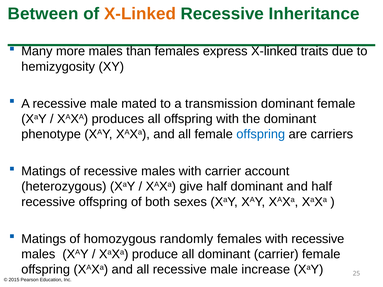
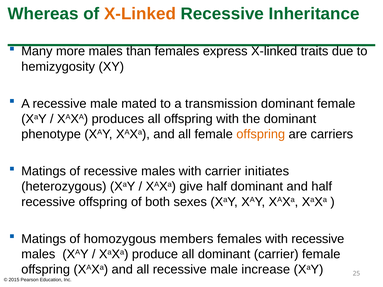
Between: Between -> Whereas
offspring at (261, 134) colour: blue -> orange
account: account -> initiates
randomly: randomly -> members
